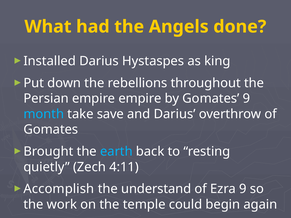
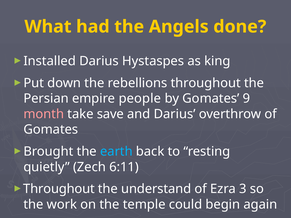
empire empire: empire -> people
month colour: light blue -> pink
4:11: 4:11 -> 6:11
Accomplish at (59, 189): Accomplish -> Throughout
Ezra 9: 9 -> 3
